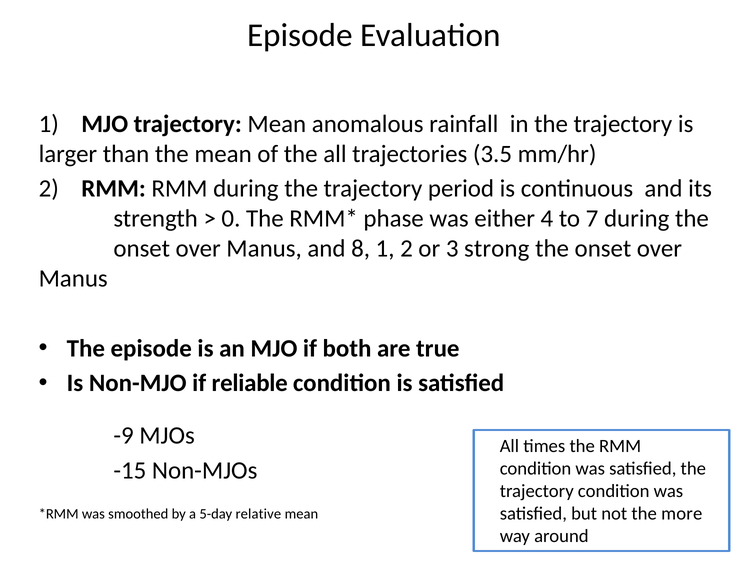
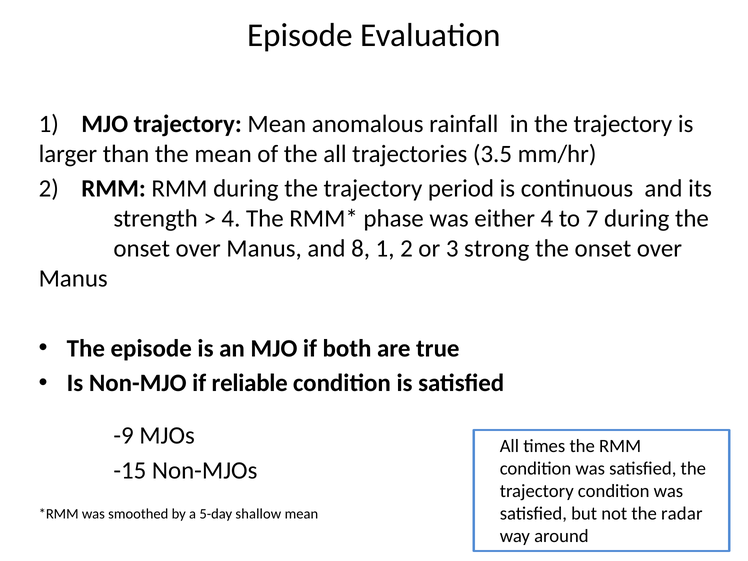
0 at (231, 219): 0 -> 4
more: more -> radar
relative: relative -> shallow
